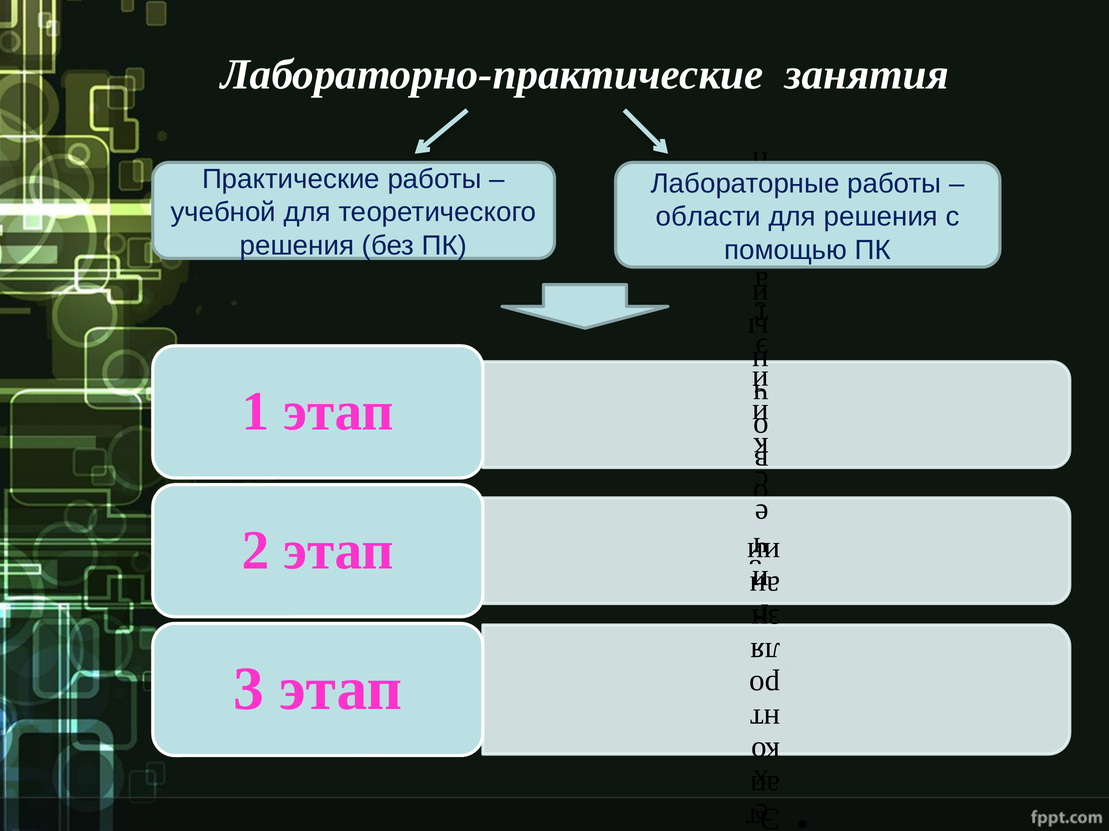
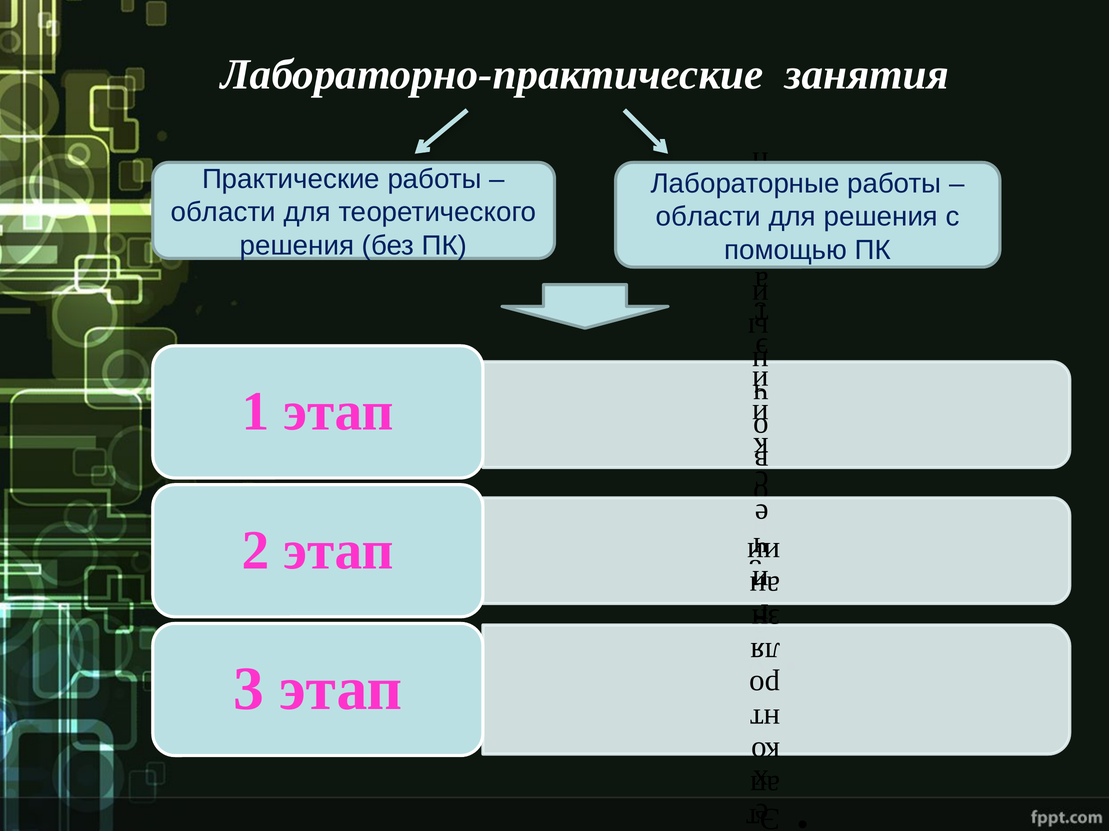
учебной at (223, 212): учебной -> области
